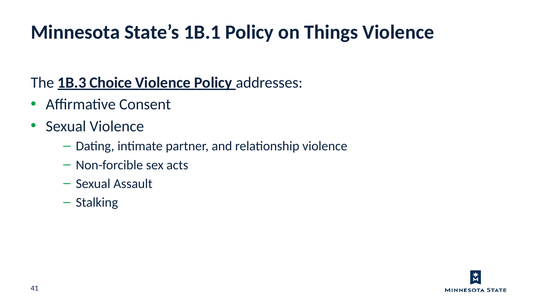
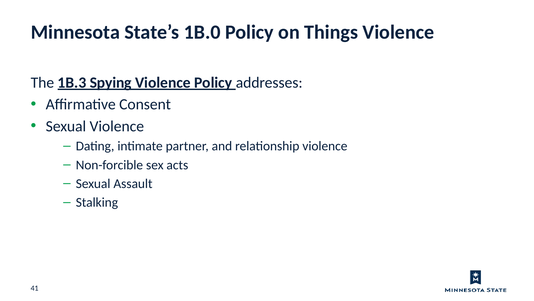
1B.1: 1B.1 -> 1B.0
Choice: Choice -> Spying
